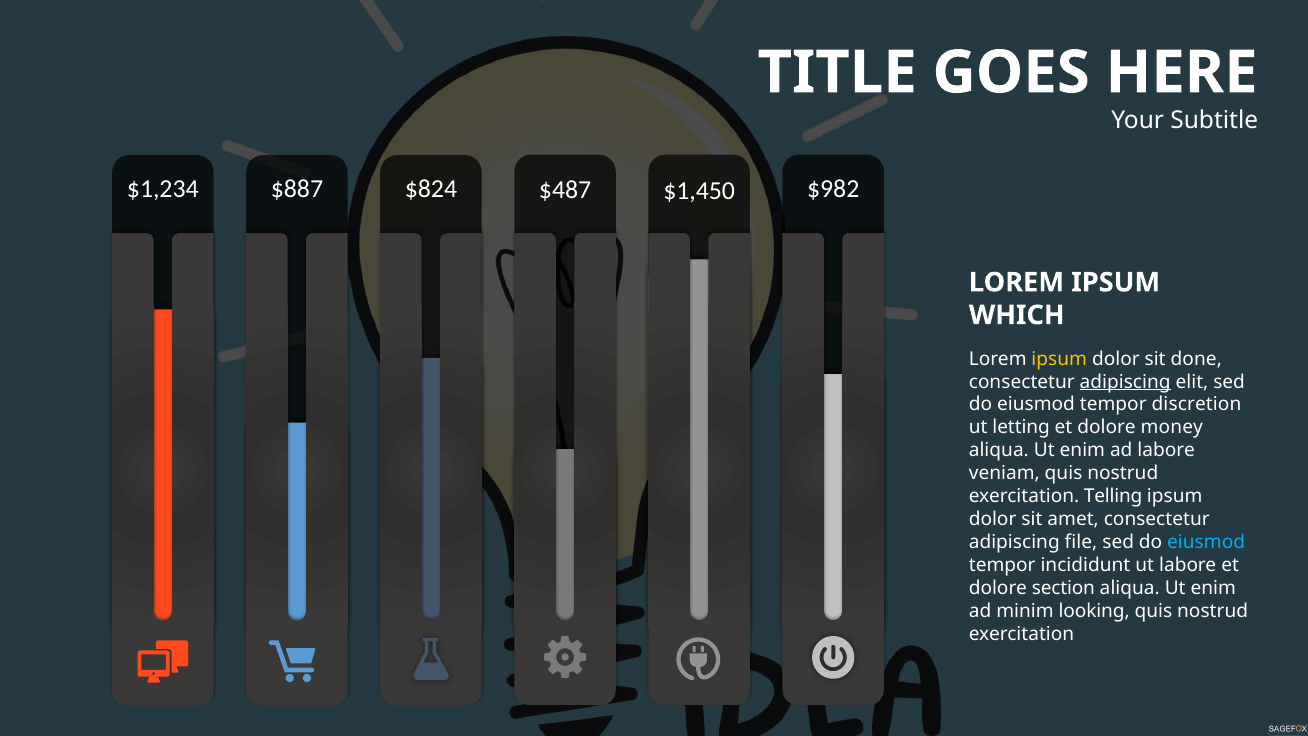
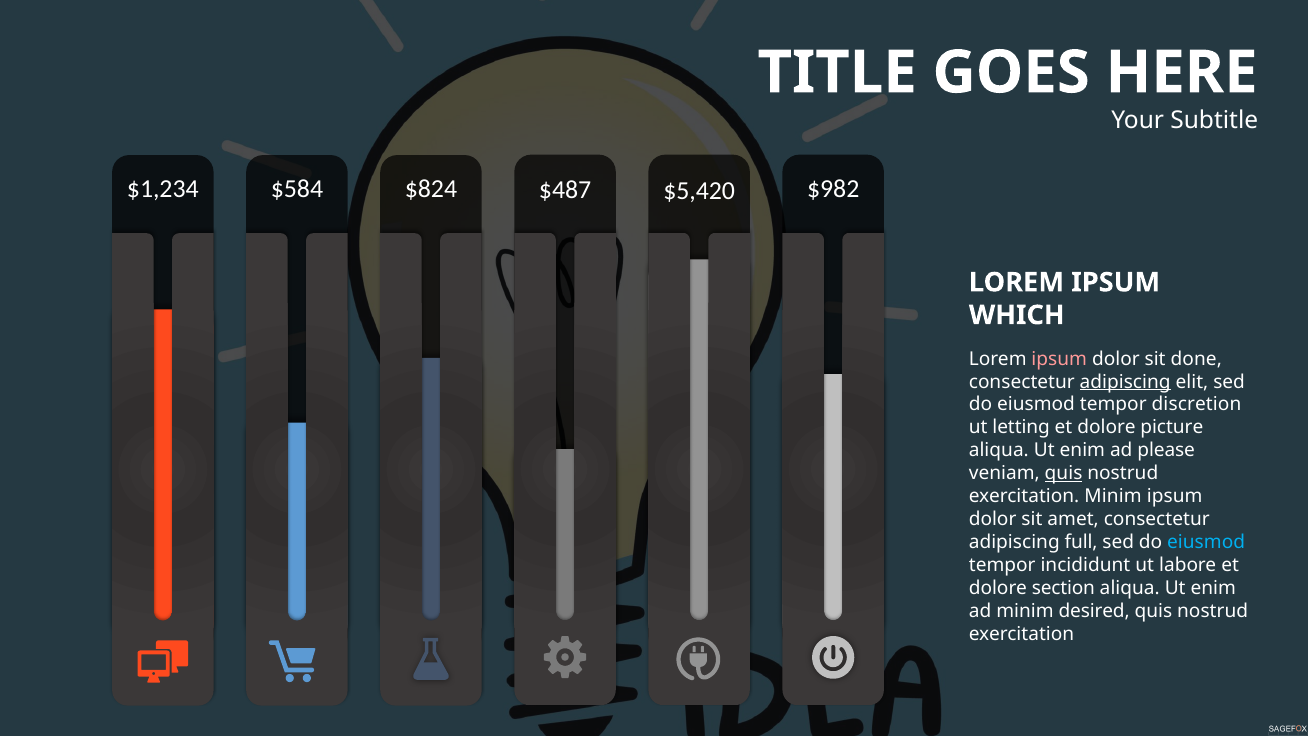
$887: $887 -> $584
$1,450: $1,450 -> $5,420
ipsum at (1059, 359) colour: yellow -> pink
money: money -> picture
ad labore: labore -> please
quis at (1064, 473) underline: none -> present
exercitation Telling: Telling -> Minim
file: file -> full
looking: looking -> desired
